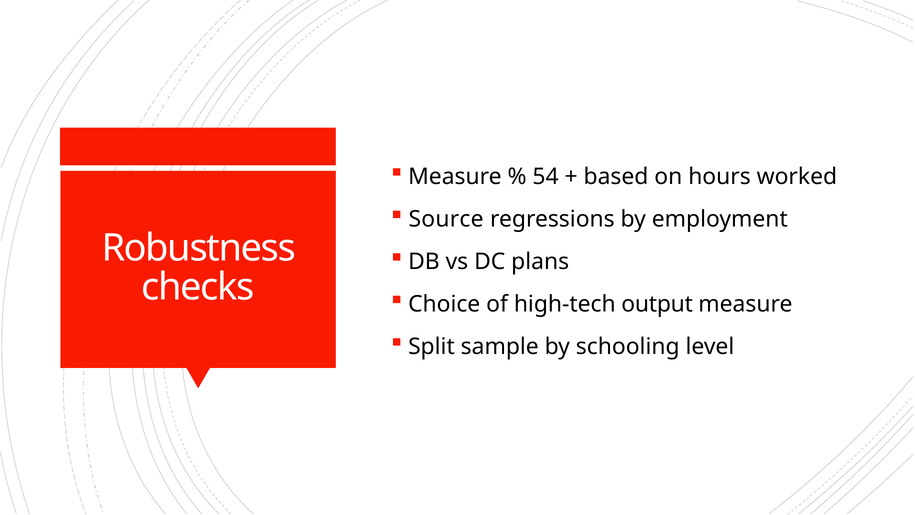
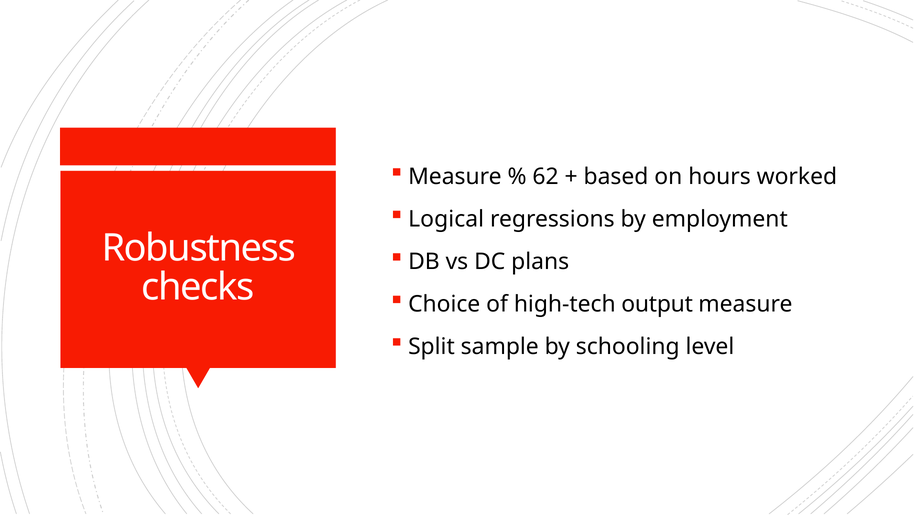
54: 54 -> 62
Source: Source -> Logical
